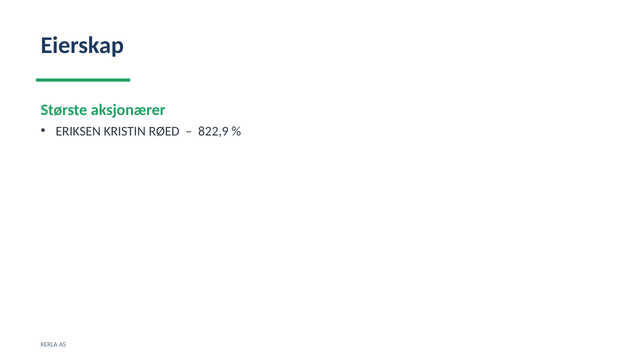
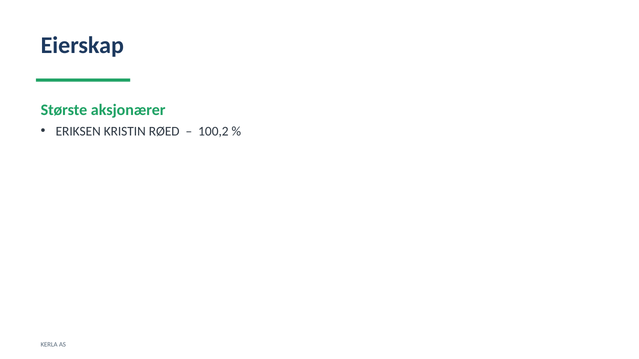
822,9: 822,9 -> 100,2
